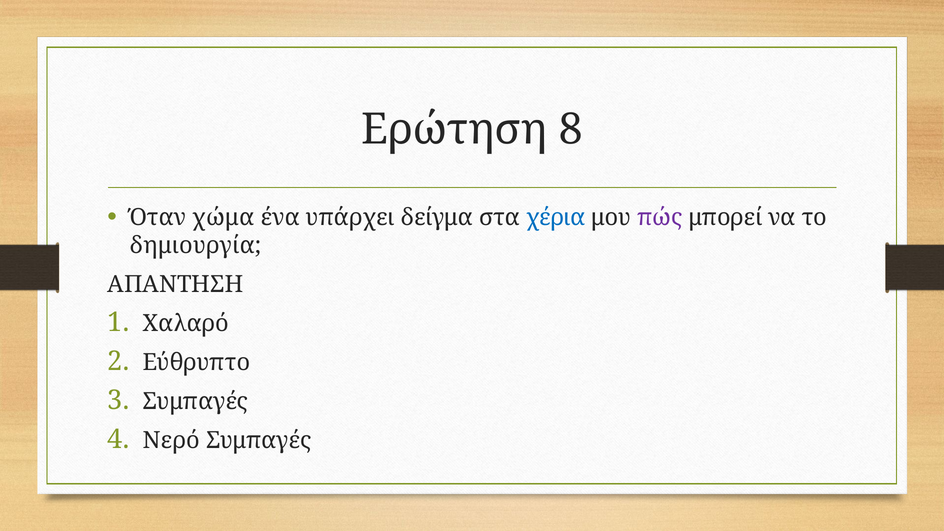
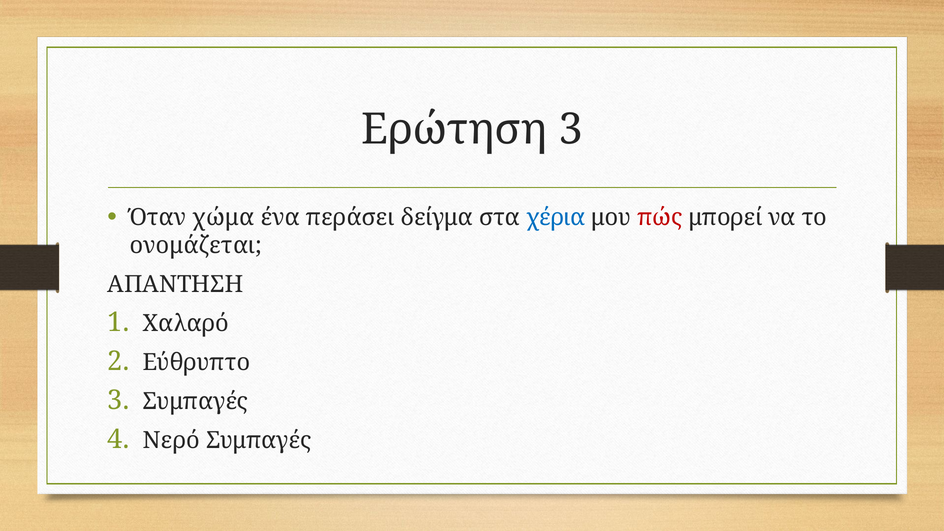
Ερώτηση 8: 8 -> 3
υπάρχει: υπάρχει -> περάσει
πώς colour: purple -> red
δημιουργία: δημιουργία -> ονομάζεται
